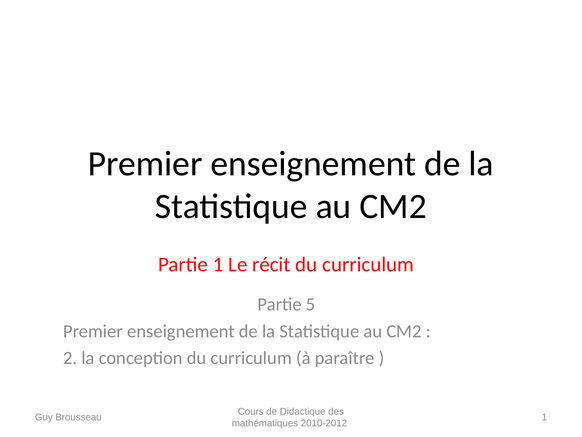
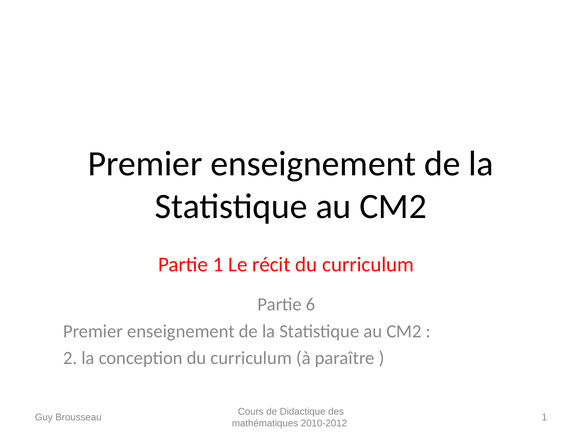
5: 5 -> 6
